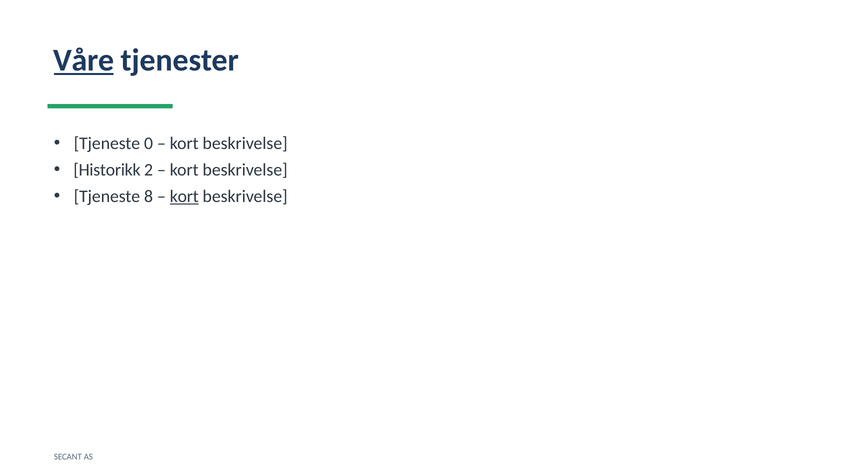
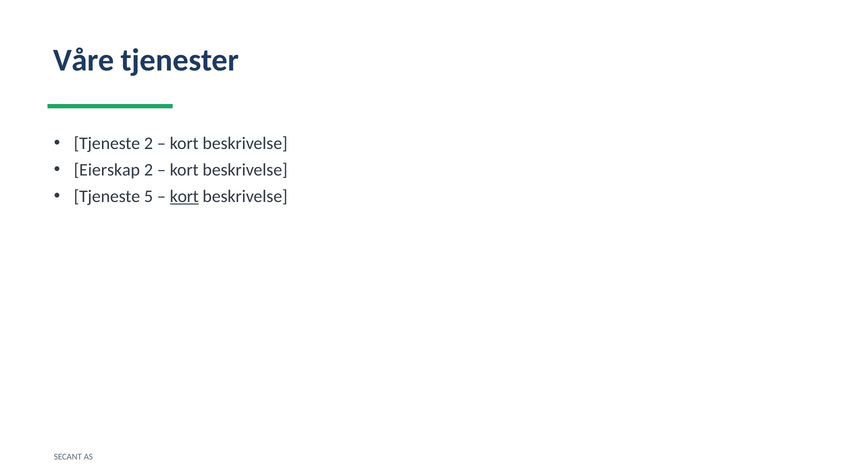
Våre underline: present -> none
Tjeneste 0: 0 -> 2
Historikk: Historikk -> Eierskap
8: 8 -> 5
